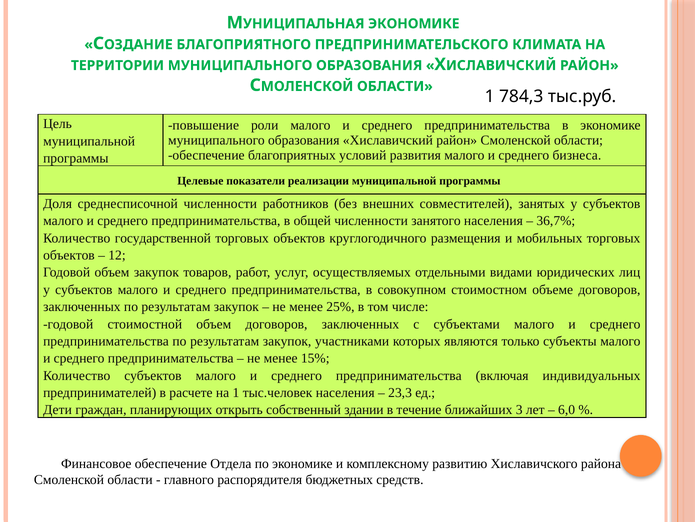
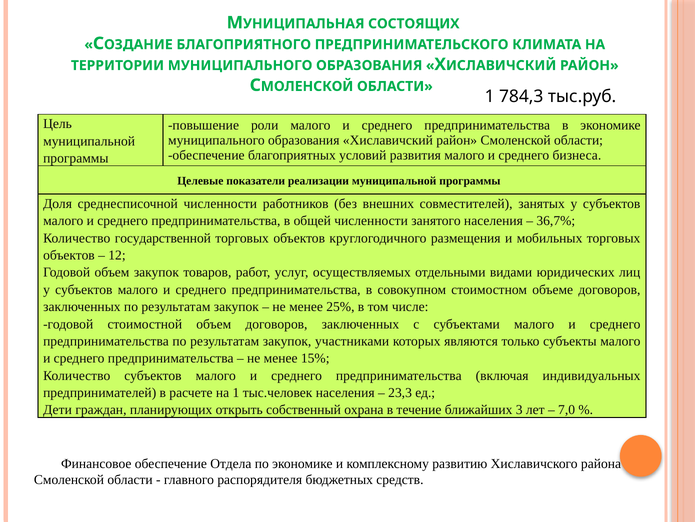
МУНИЦИПАЛЬНАЯ ЭКОНОМИКЕ: ЭКОНОМИКЕ -> СОСТОЯЩИХ
здании: здании -> охрана
6,0: 6,0 -> 7,0
